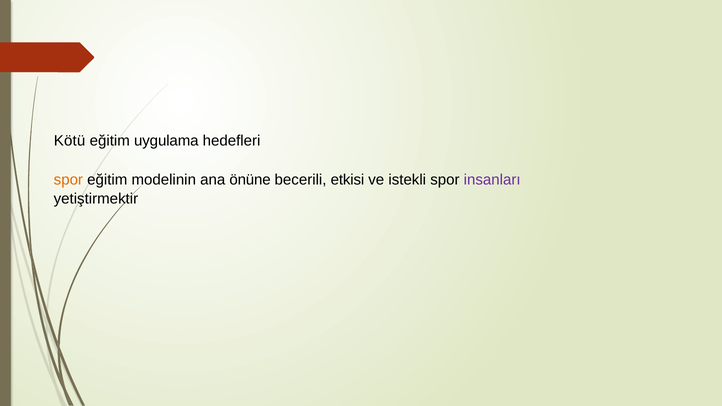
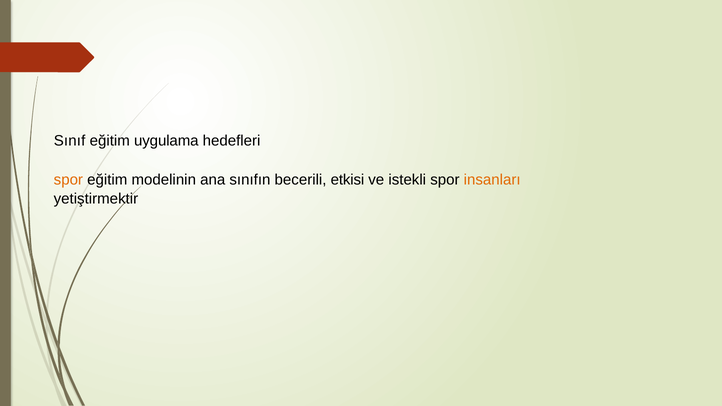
Kötü: Kötü -> Sınıf
önüne: önüne -> sınıfın
insanları colour: purple -> orange
